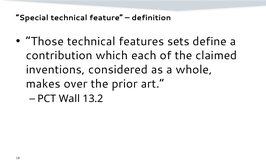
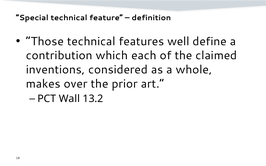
sets: sets -> well
